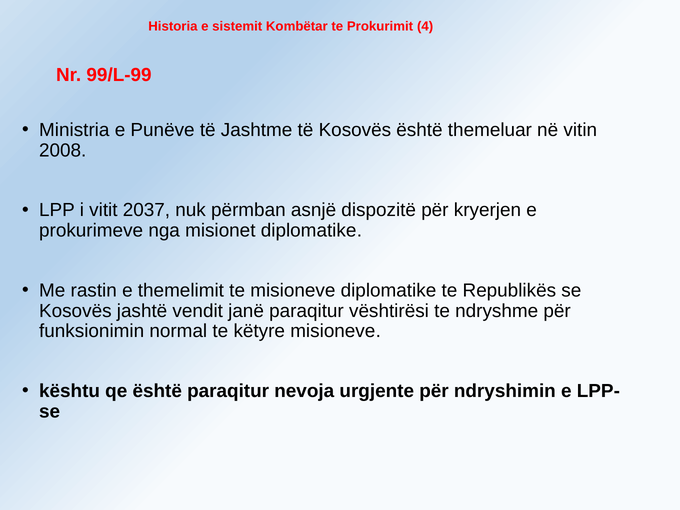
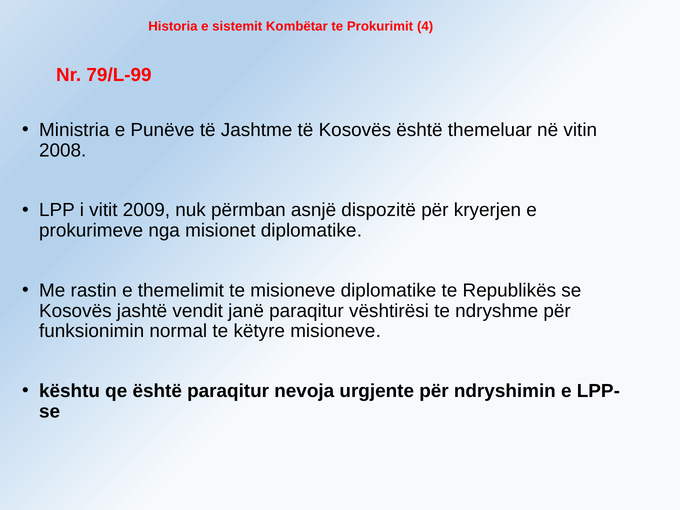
99/L-99: 99/L-99 -> 79/L-99
2037: 2037 -> 2009
